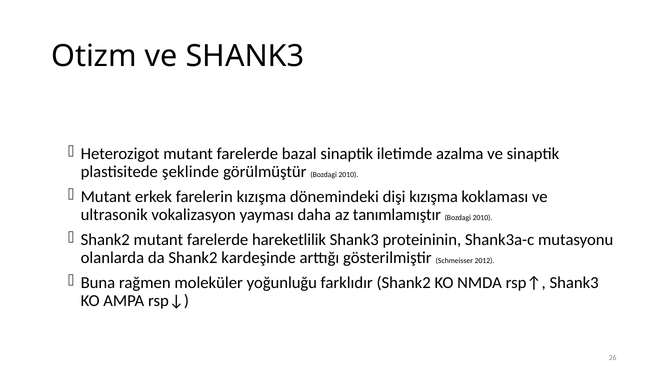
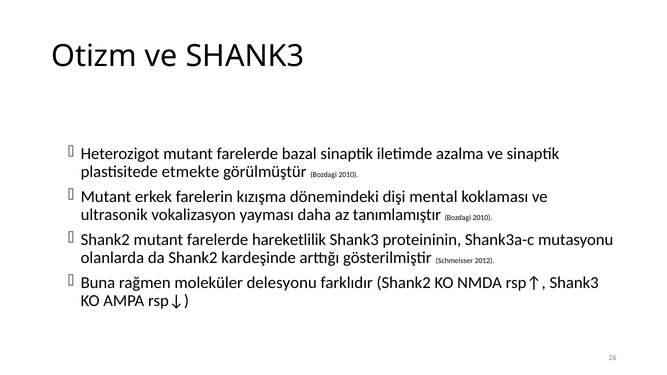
şeklinde: şeklinde -> etmekte
dişi kızışma: kızışma -> mental
yoğunluğu: yoğunluğu -> delesyonu
